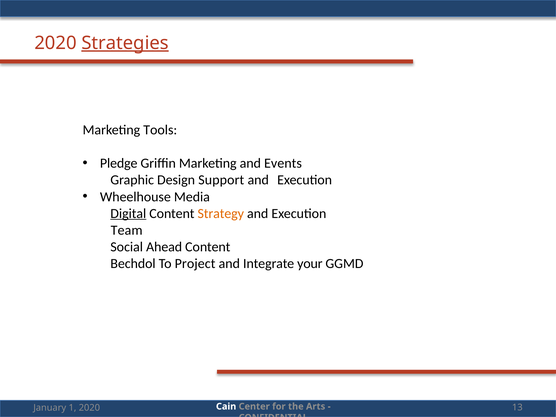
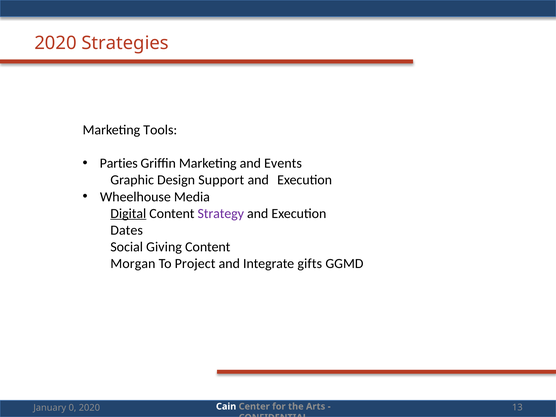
Strategies underline: present -> none
Pledge: Pledge -> Parties
Strategy colour: orange -> purple
Team: Team -> Dates
Ahead: Ahead -> Giving
Bechdol: Bechdol -> Morgan
your: your -> gifts
1: 1 -> 0
